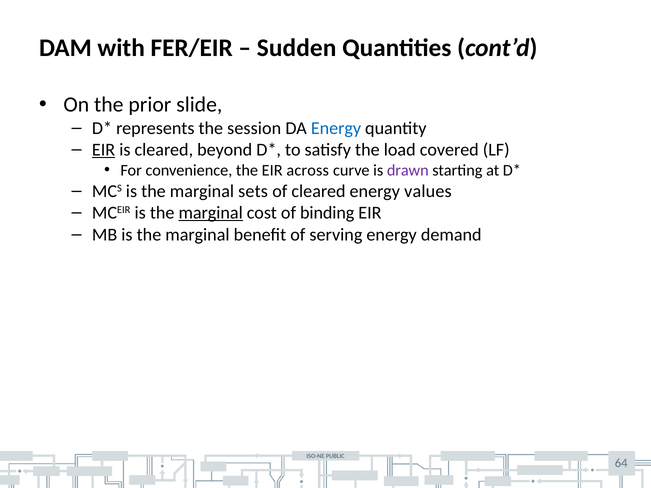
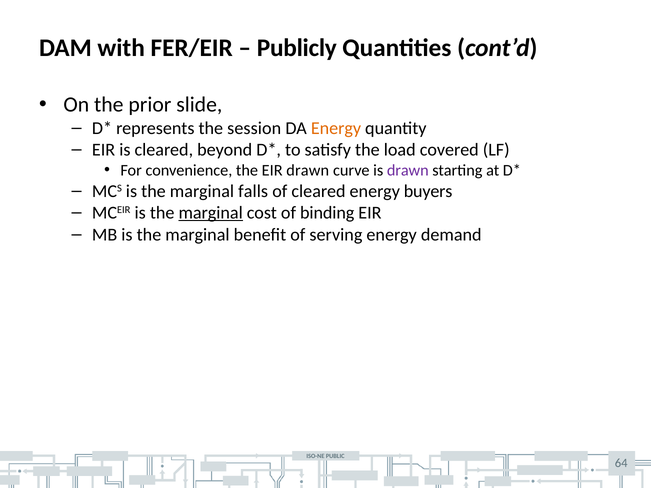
Sudden: Sudden -> Publicly
Energy at (336, 128) colour: blue -> orange
EIR at (104, 150) underline: present -> none
EIR across: across -> drawn
sets: sets -> falls
values: values -> buyers
